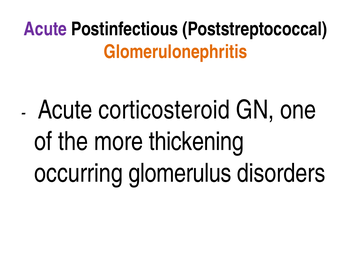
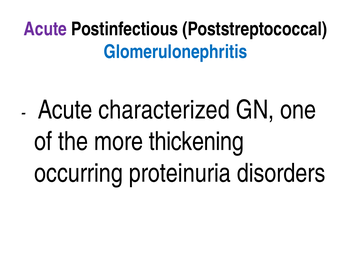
Glomerulonephritis colour: orange -> blue
corticosteroid: corticosteroid -> characterized
glomerulus: glomerulus -> proteinuria
